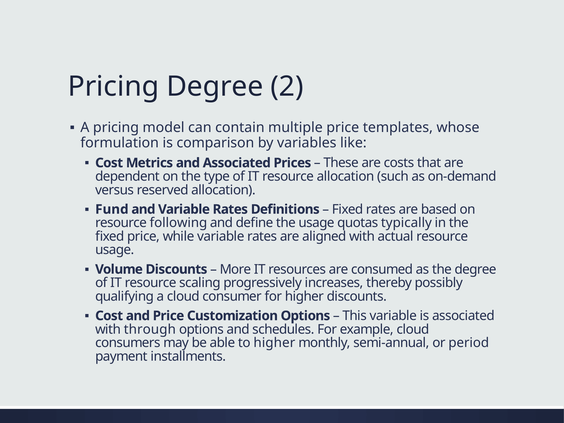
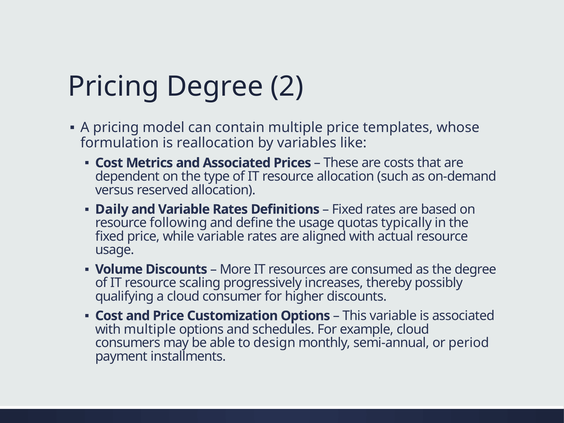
comparison: comparison -> reallocation
Fund: Fund -> Daily
with through: through -> multiple
to higher: higher -> design
